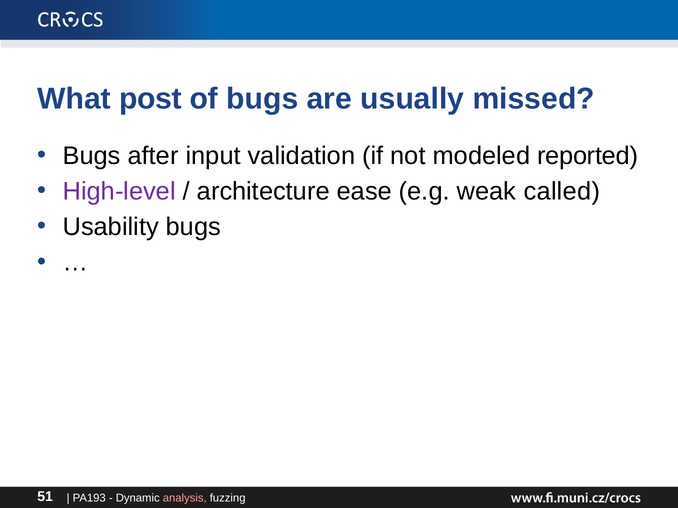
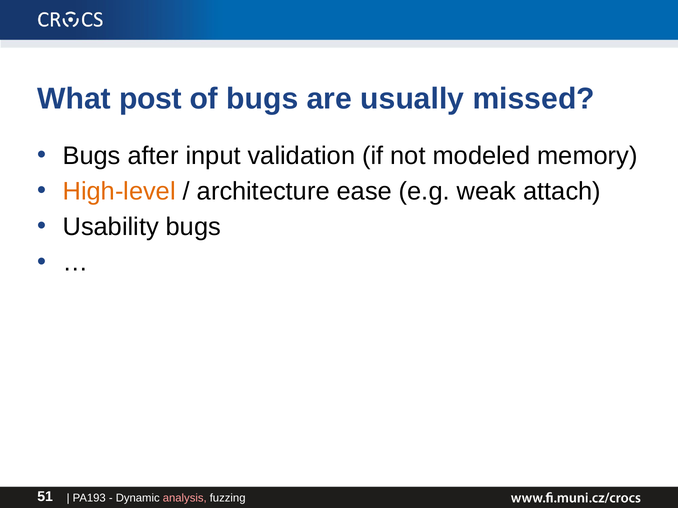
reported: reported -> memory
High-level colour: purple -> orange
called: called -> attach
